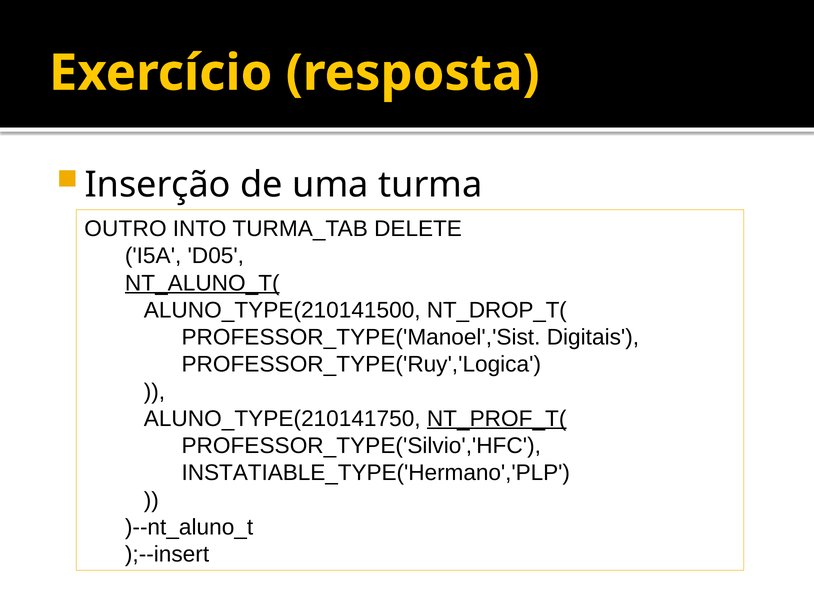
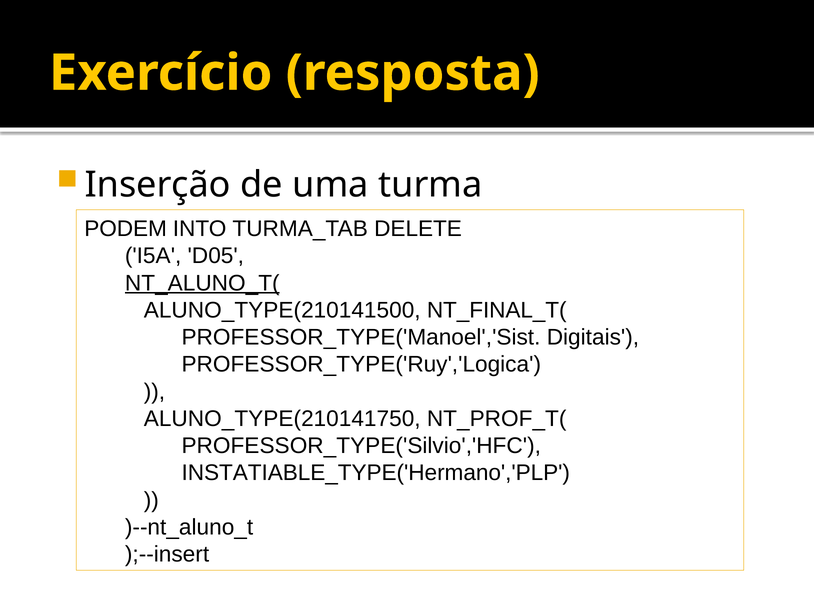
OUTRO: OUTRO -> PODEM
NT_DROP_T(: NT_DROP_T( -> NT_FINAL_T(
NT_PROF_T( underline: present -> none
